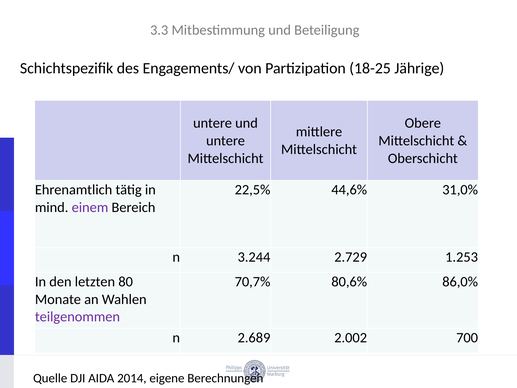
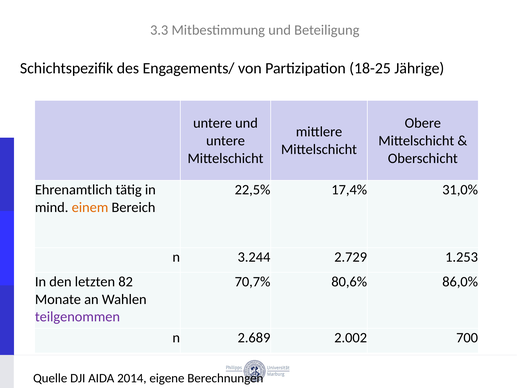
44,6%: 44,6% -> 17,4%
einem colour: purple -> orange
80: 80 -> 82
